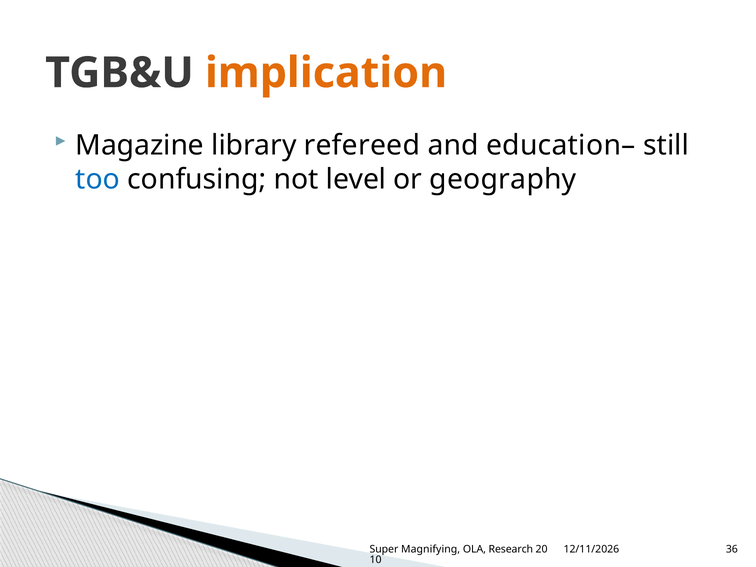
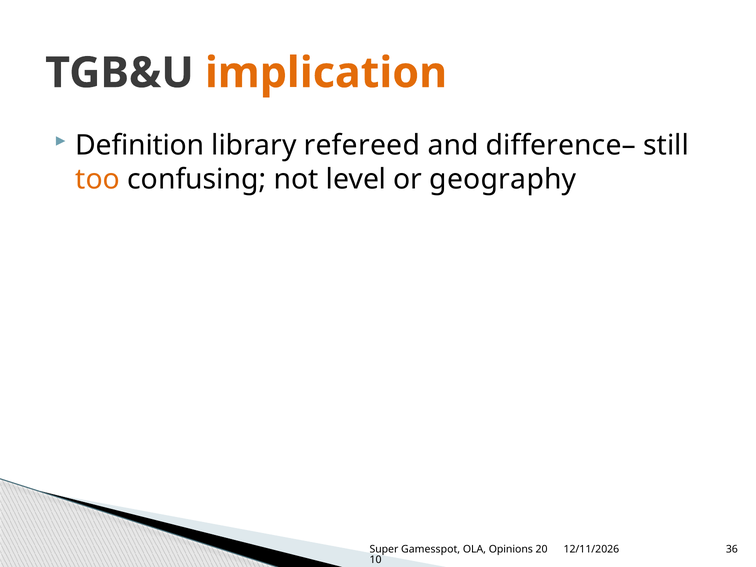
Magazine: Magazine -> Definition
education–: education– -> difference–
too colour: blue -> orange
Magnifying: Magnifying -> Gamesspot
Research: Research -> Opinions
